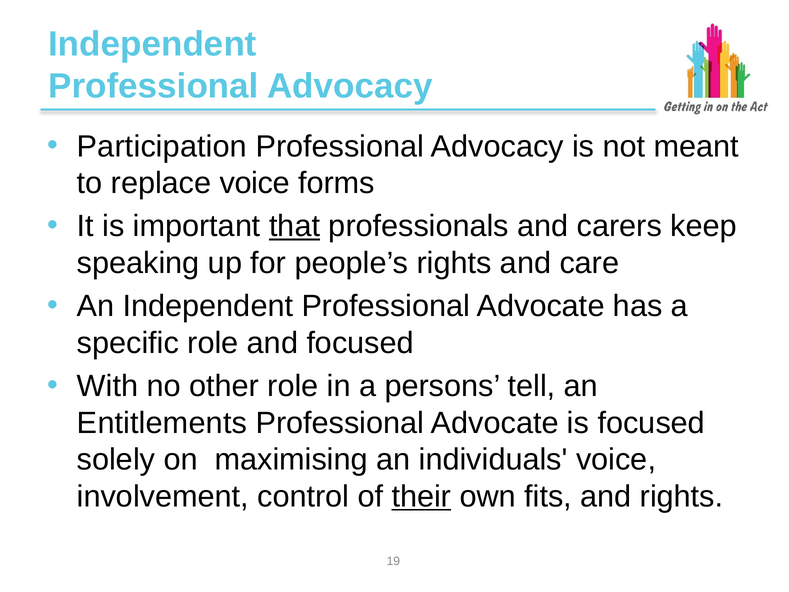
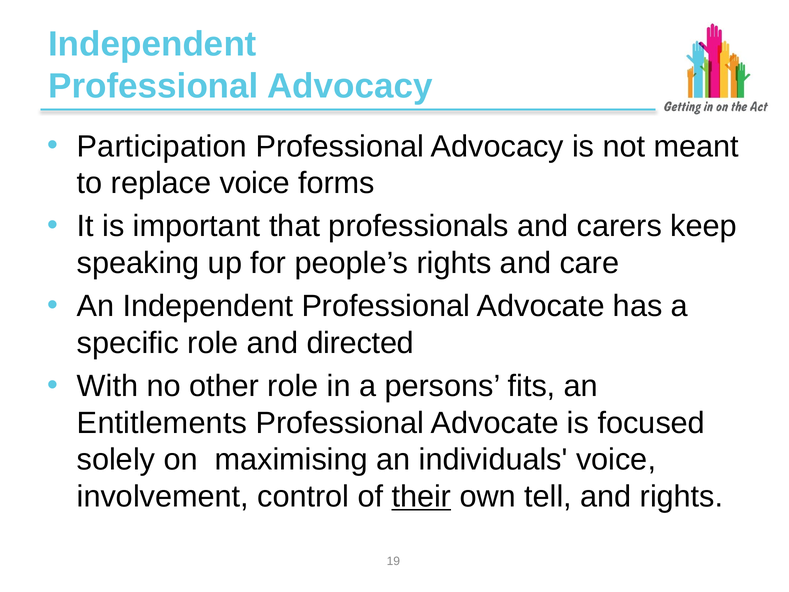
that underline: present -> none
and focused: focused -> directed
tell: tell -> fits
fits: fits -> tell
